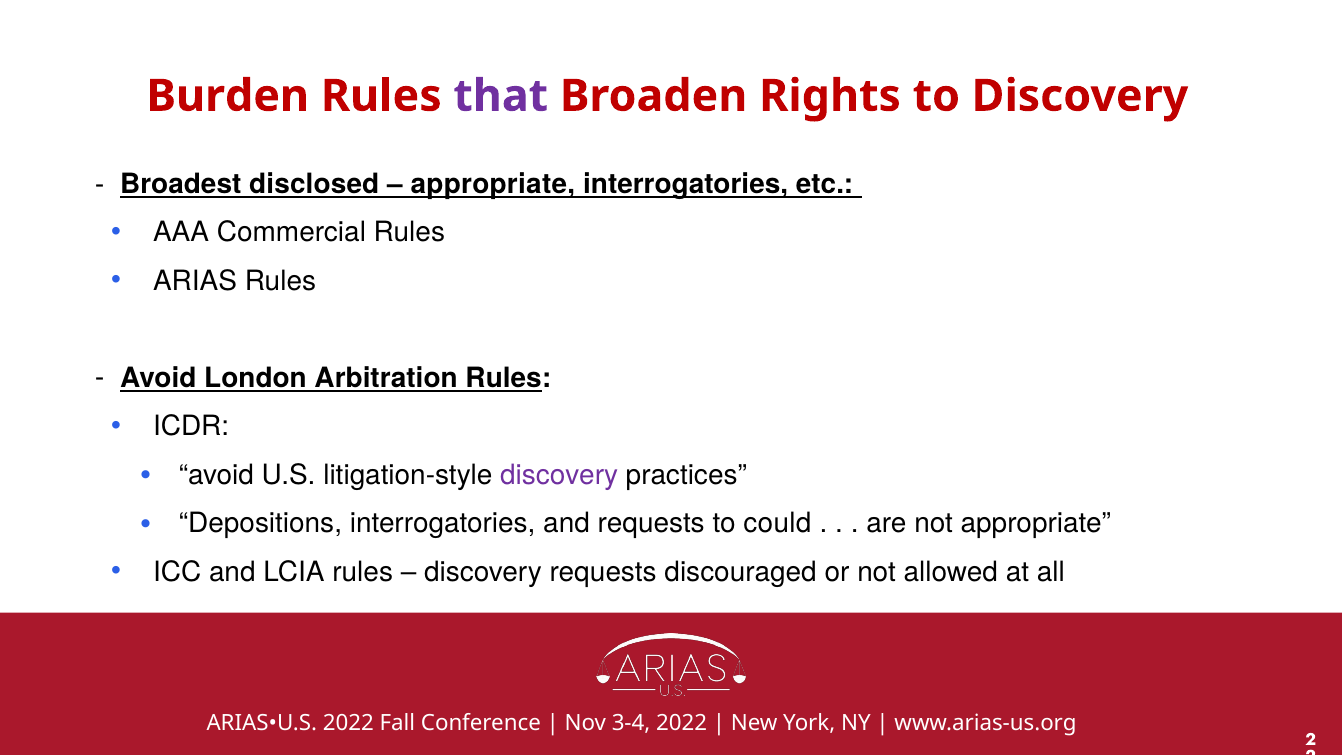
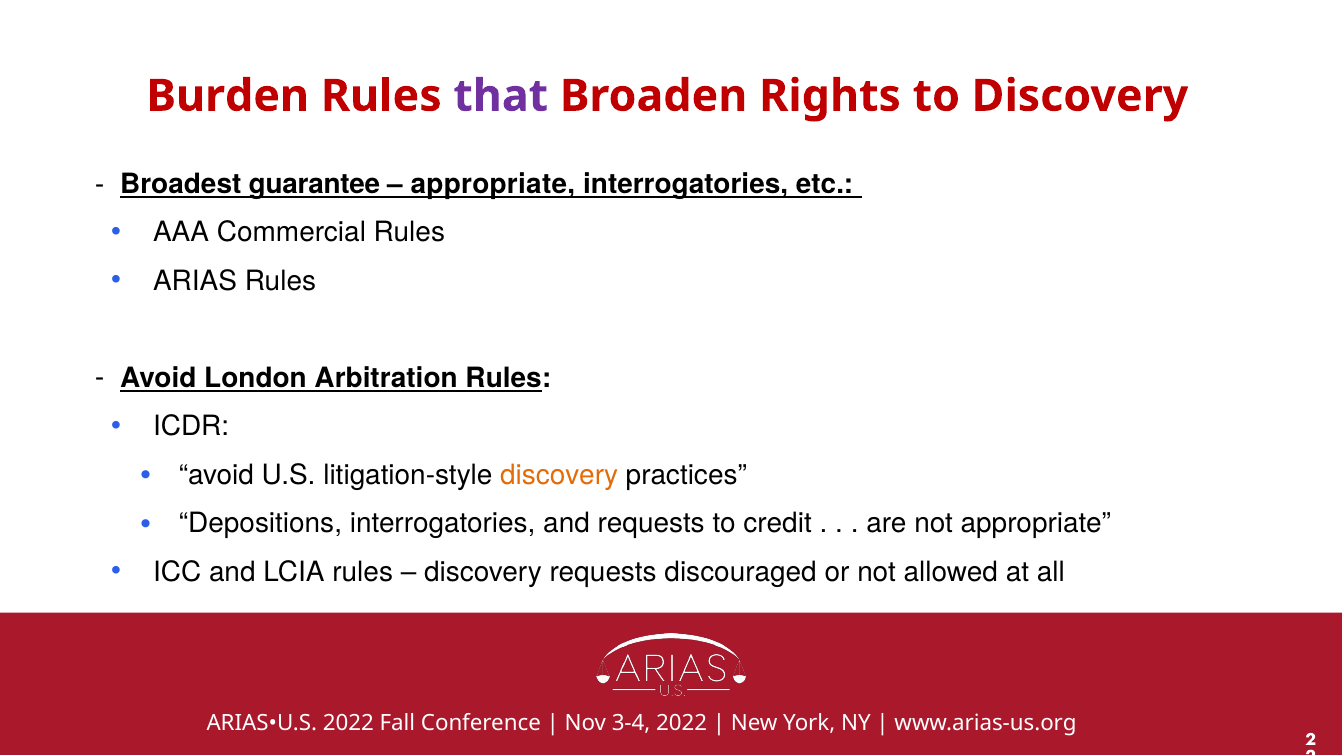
disclosed: disclosed -> guarantee
discovery at (559, 475) colour: purple -> orange
could: could -> credit
